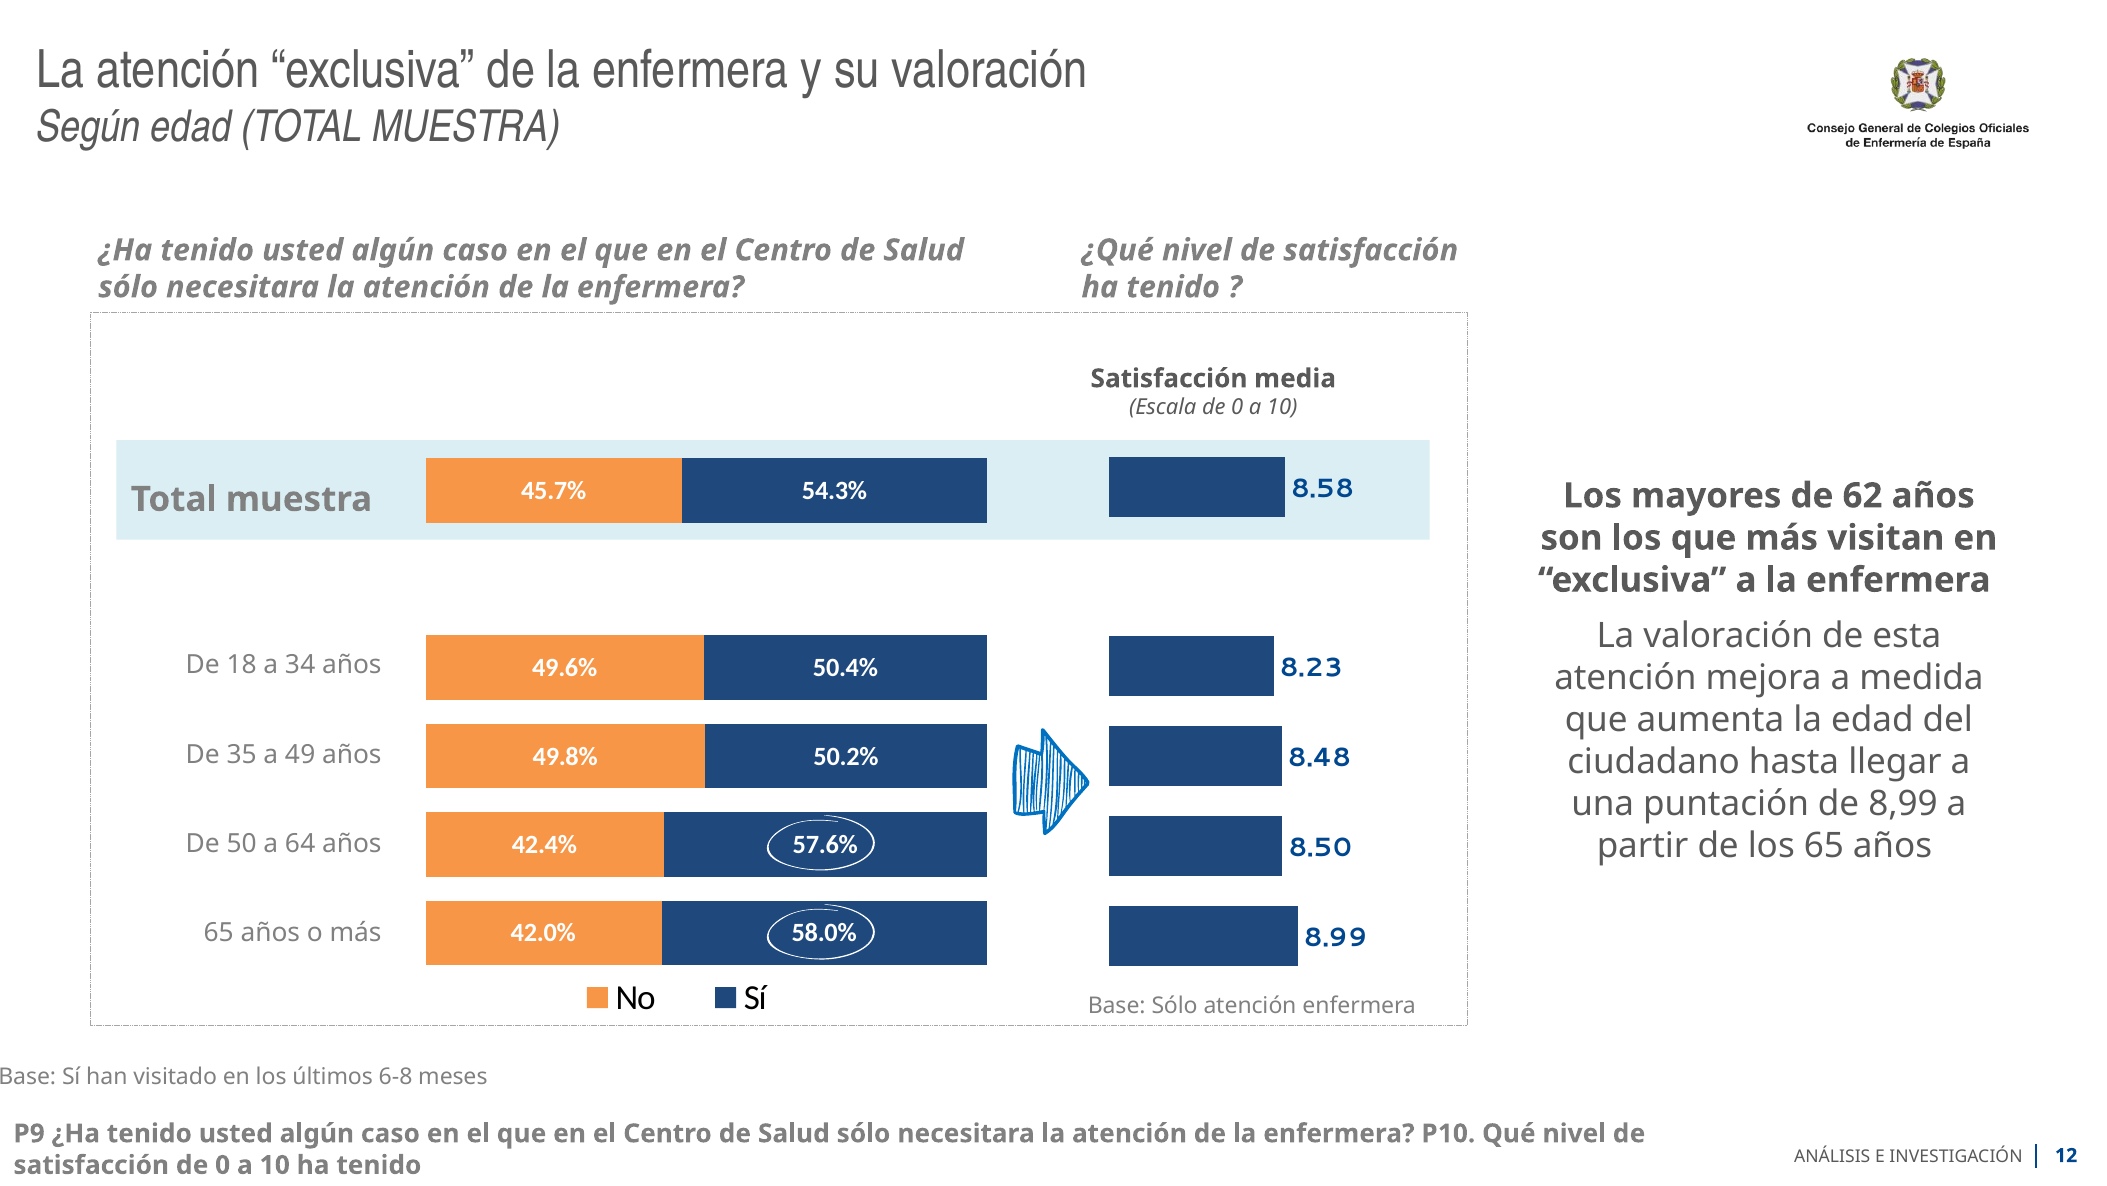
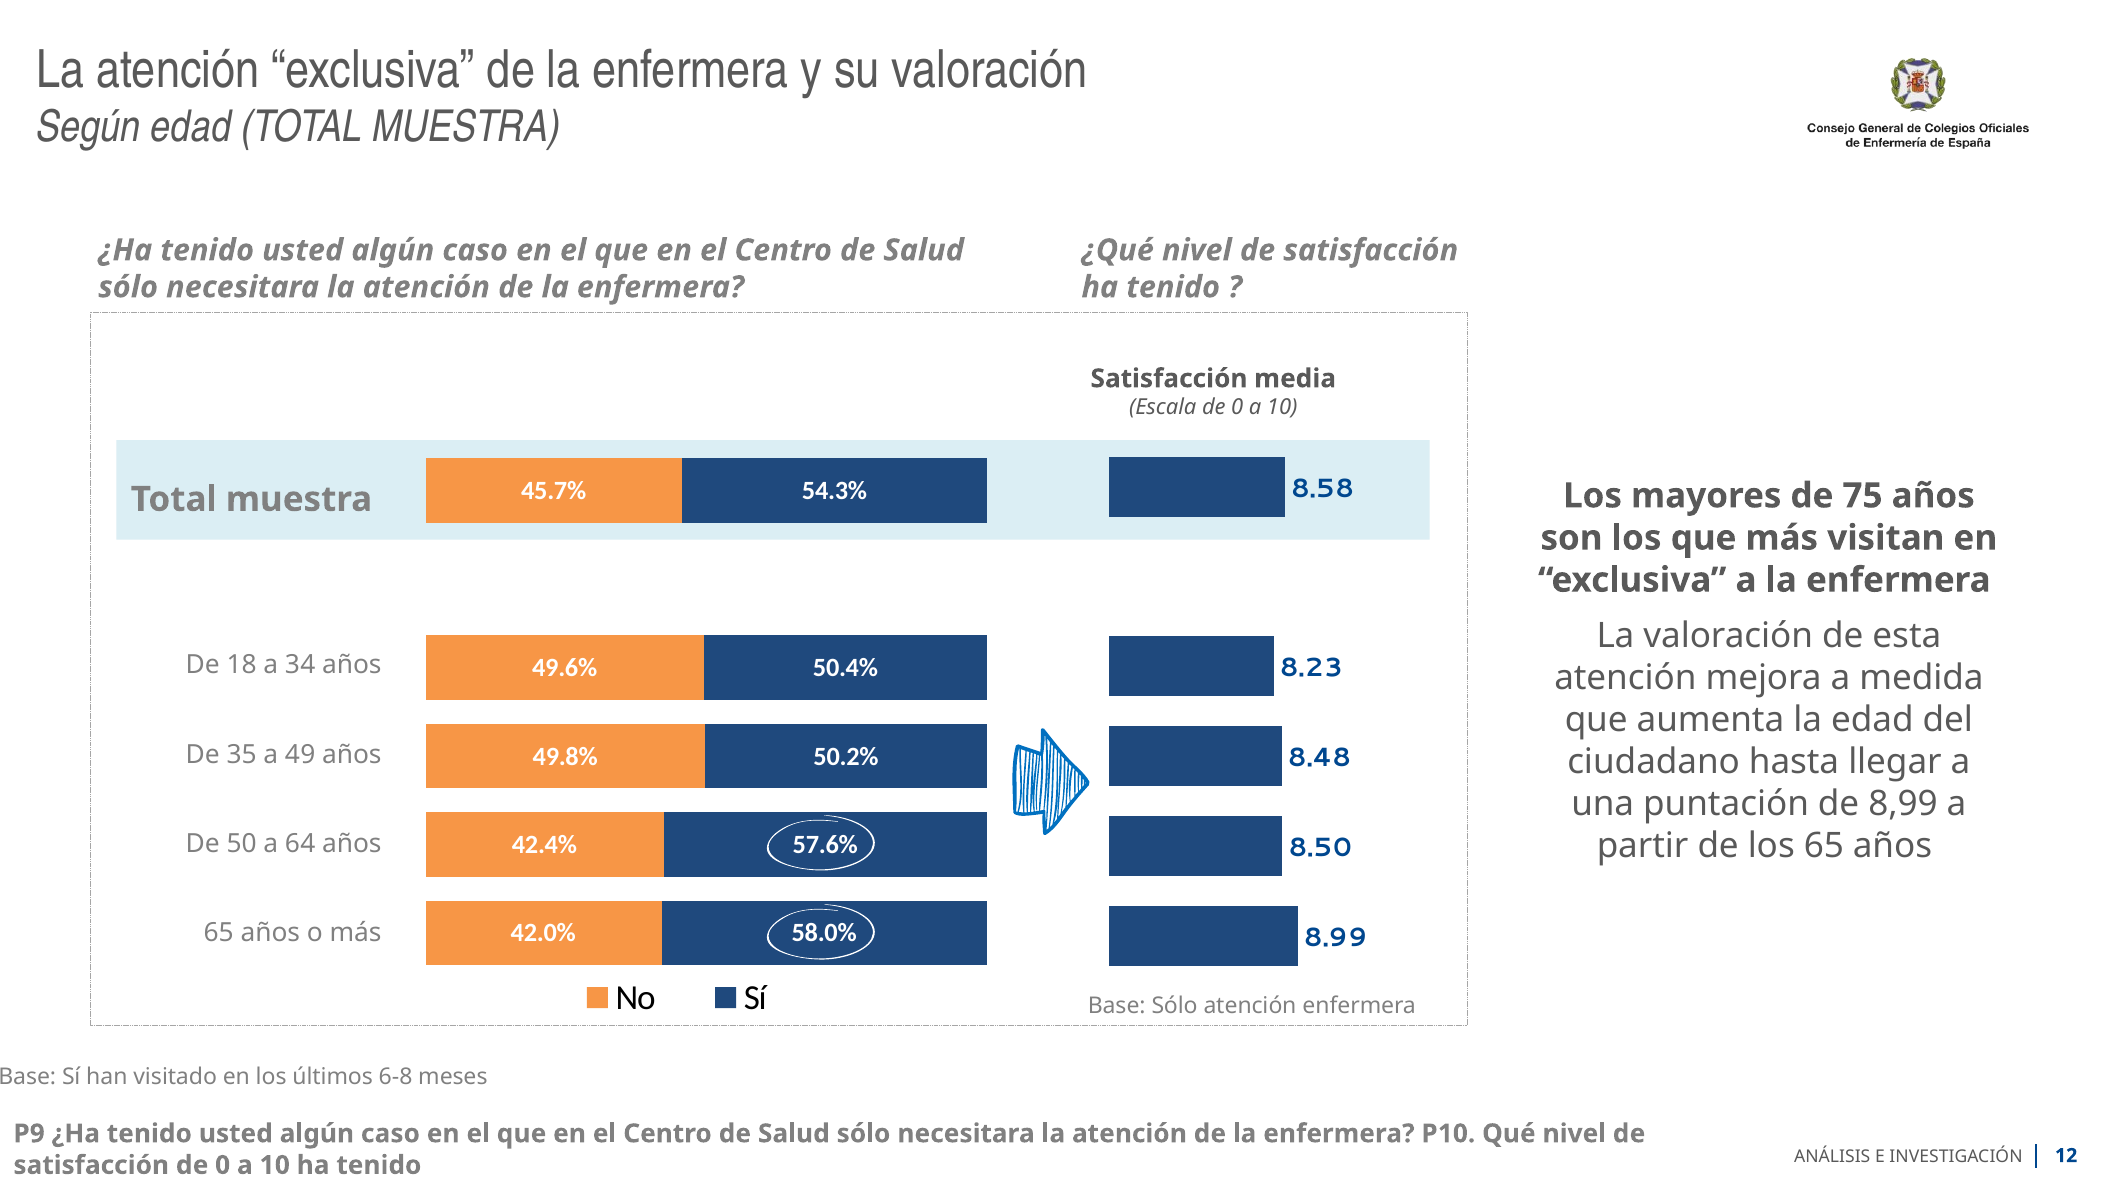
62: 62 -> 75
